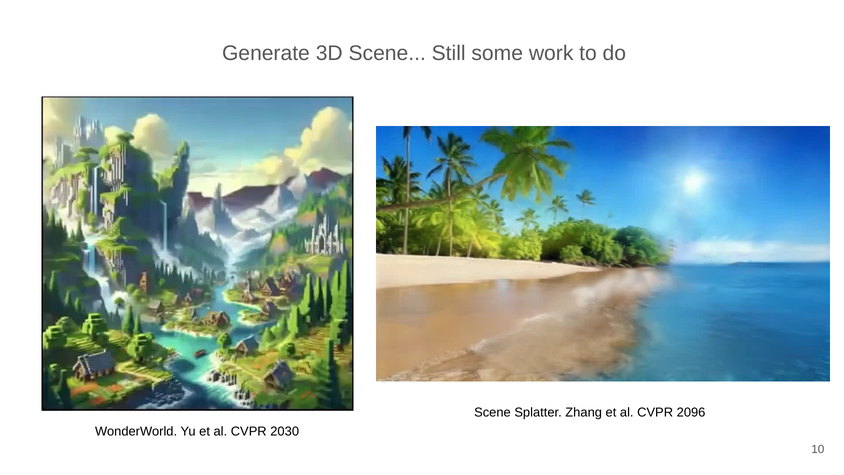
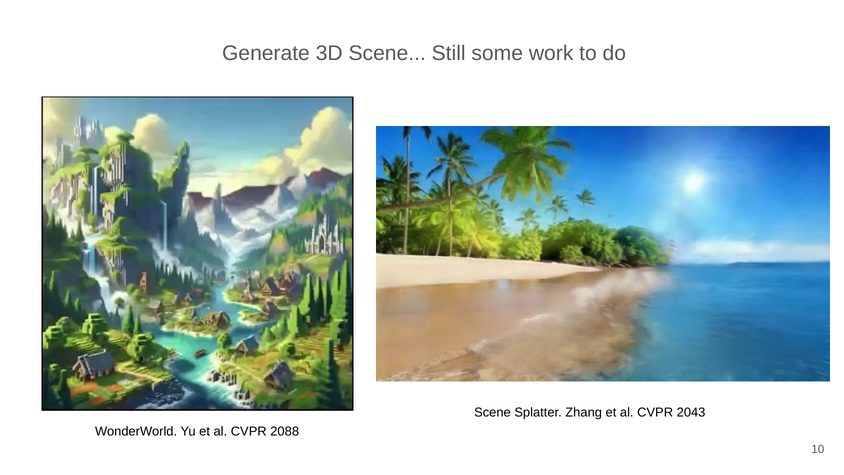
2096: 2096 -> 2043
2030: 2030 -> 2088
